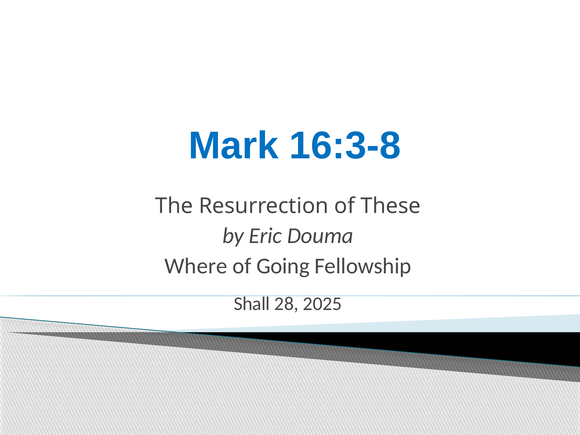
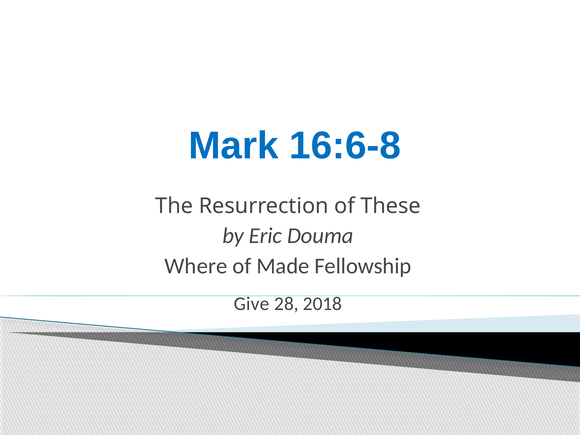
16:3-8: 16:3-8 -> 16:6-8
Going: Going -> Made
Shall: Shall -> Give
2025: 2025 -> 2018
